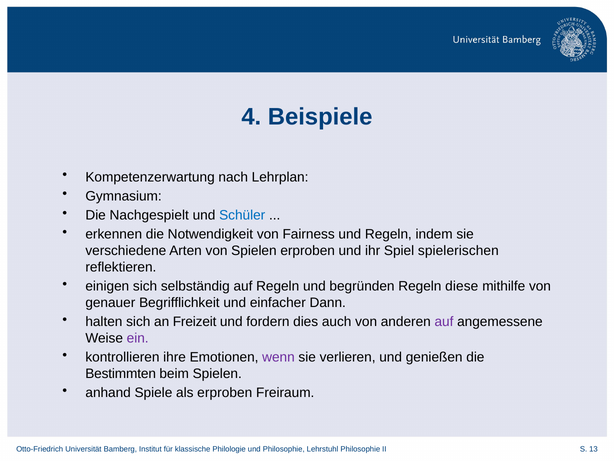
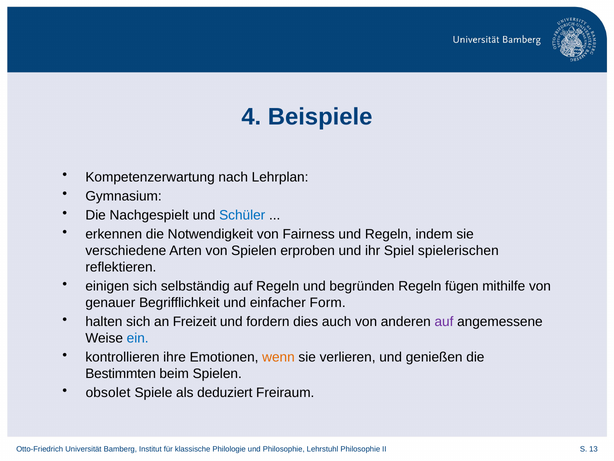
diese: diese -> fügen
Dann: Dann -> Form
ein colour: purple -> blue
wenn colour: purple -> orange
anhand: anhand -> obsolet
als erproben: erproben -> deduziert
